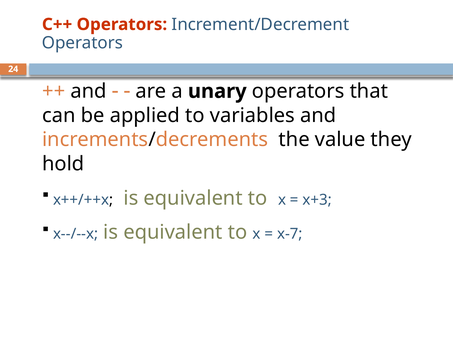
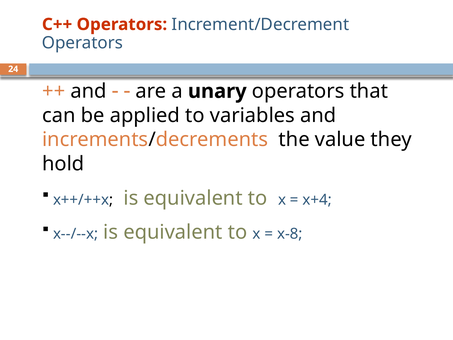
x+3: x+3 -> x+4
x-7: x-7 -> x-8
